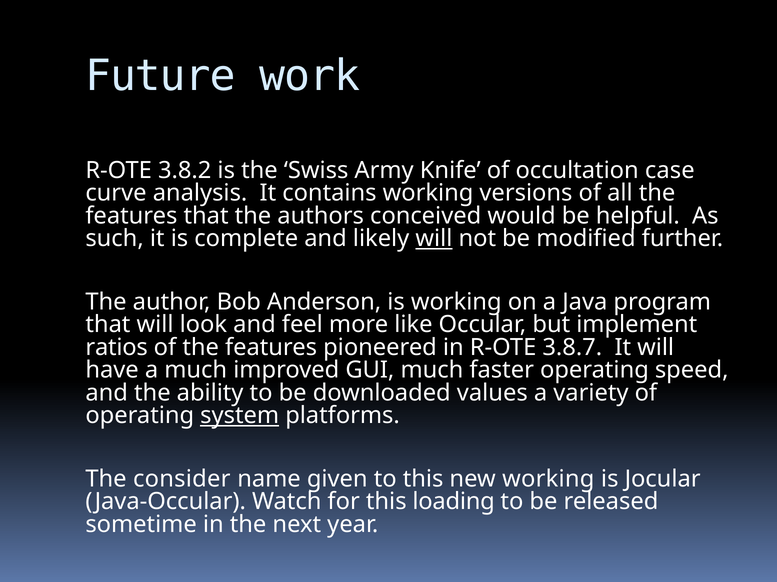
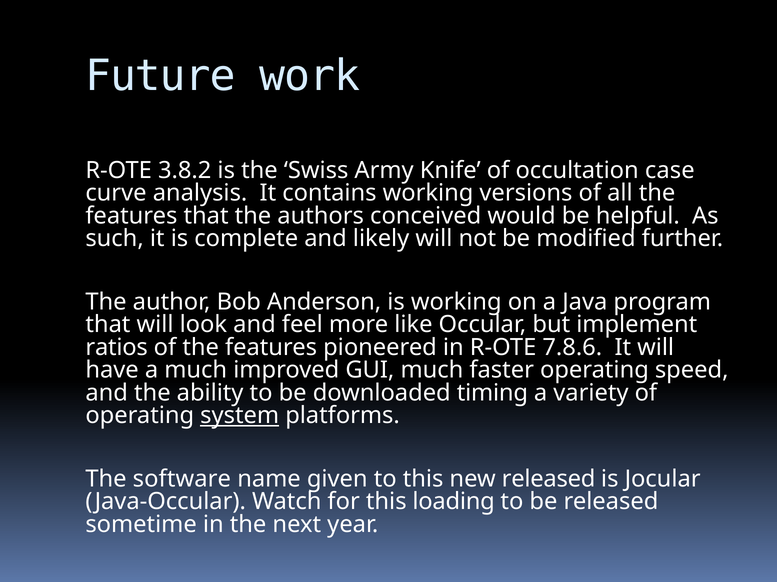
will at (434, 239) underline: present -> none
3.8.7: 3.8.7 -> 7.8.6
values: values -> timing
consider: consider -> software
new working: working -> released
